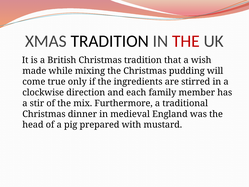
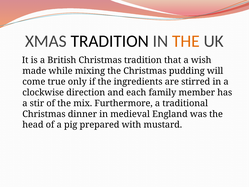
THE at (186, 41) colour: red -> orange
